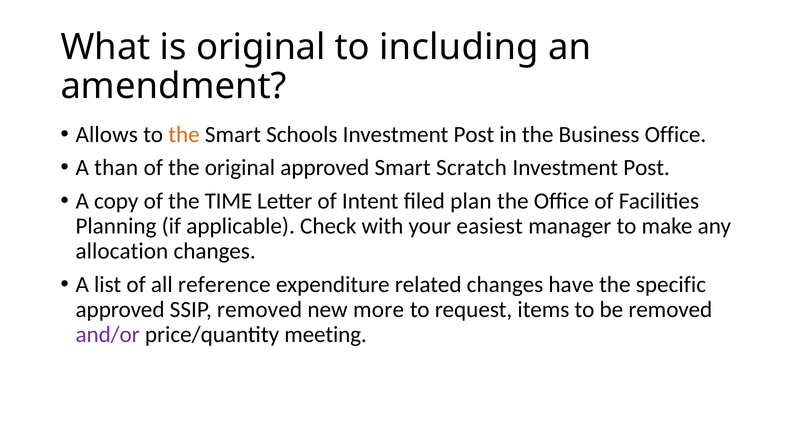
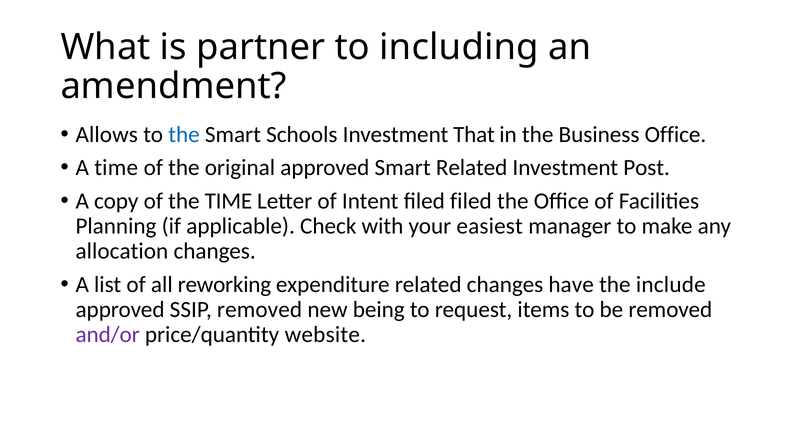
is original: original -> partner
the at (184, 134) colour: orange -> blue
Schools Investment Post: Post -> That
A than: than -> time
Smart Scratch: Scratch -> Related
filed plan: plan -> filed
reference: reference -> reworking
specific: specific -> include
more: more -> being
meeting: meeting -> website
